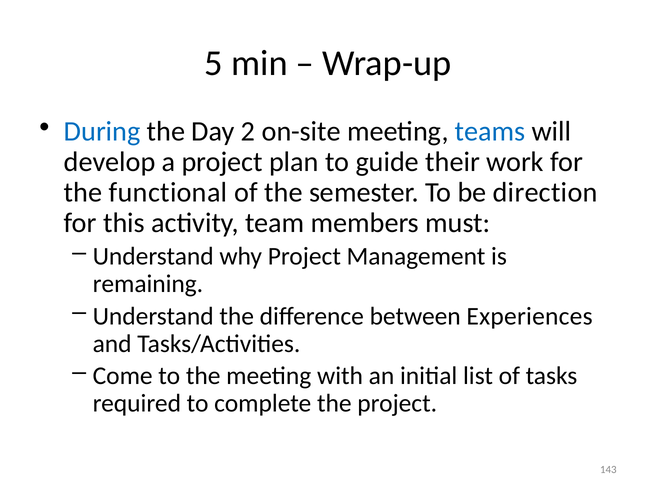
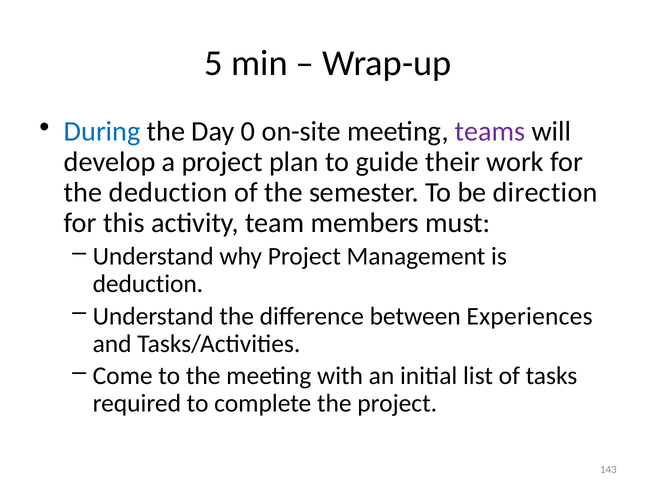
2: 2 -> 0
teams colour: blue -> purple
the functional: functional -> deduction
remaining at (148, 284): remaining -> deduction
